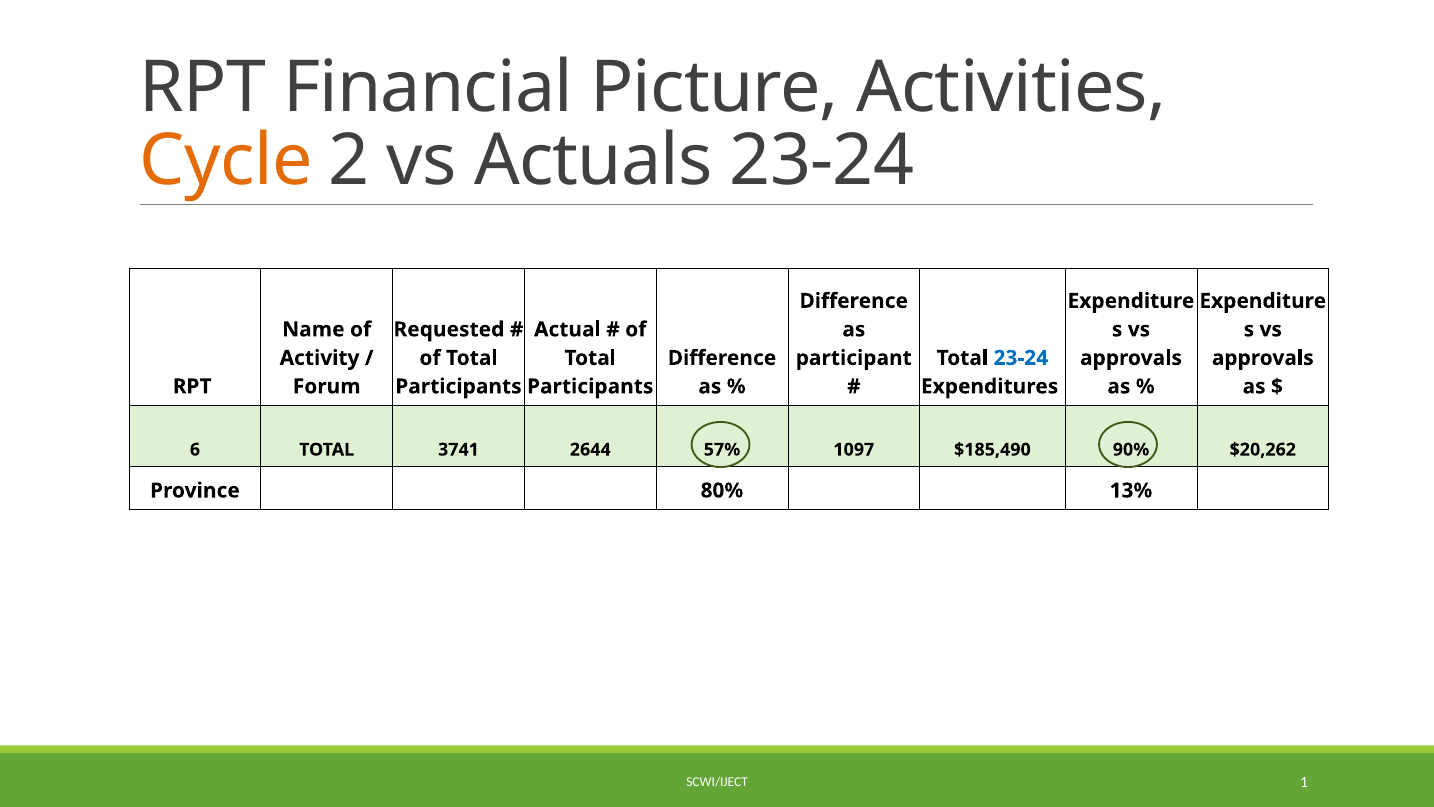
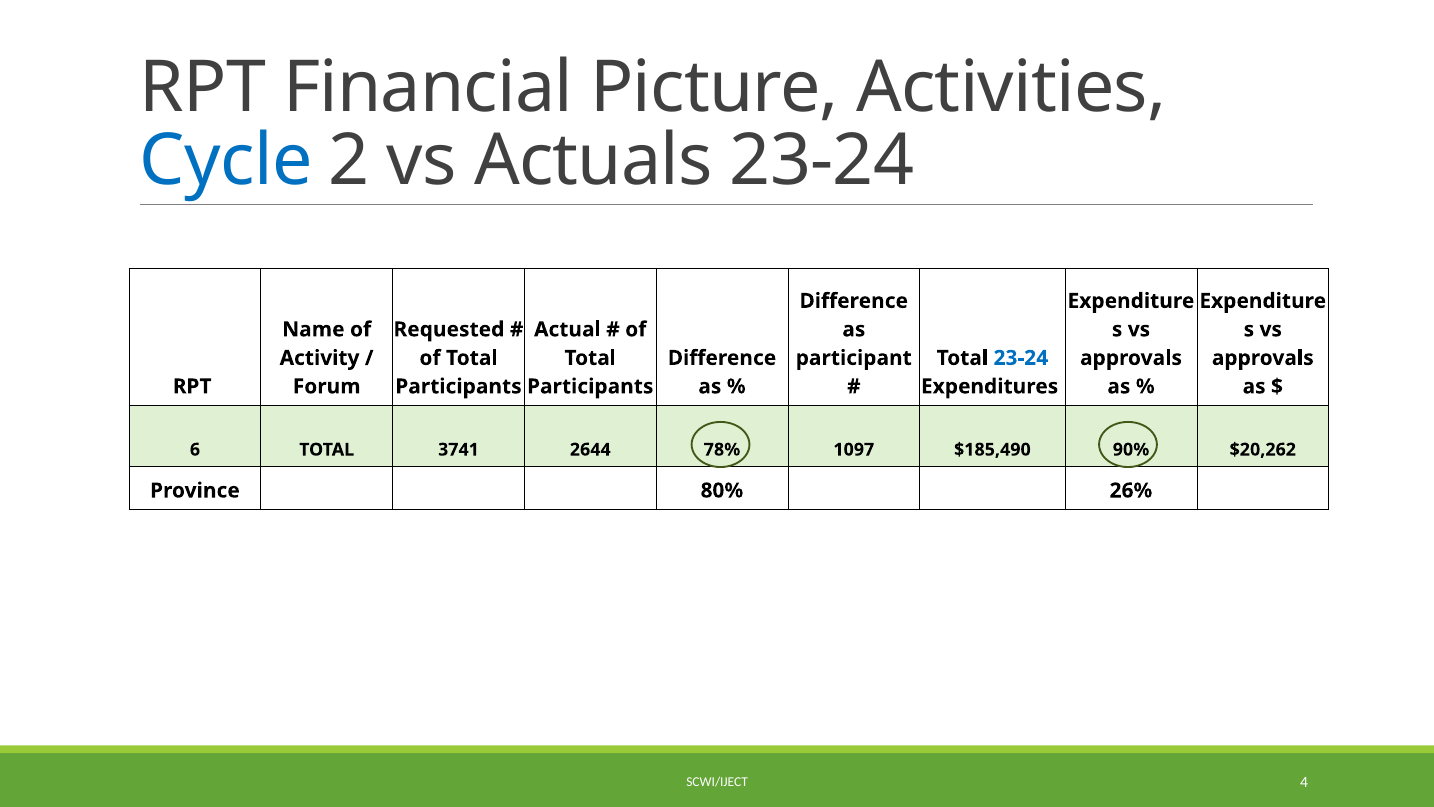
Cycle colour: orange -> blue
57%: 57% -> 78%
13%: 13% -> 26%
1: 1 -> 4
